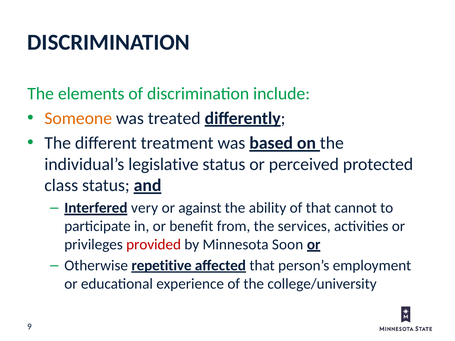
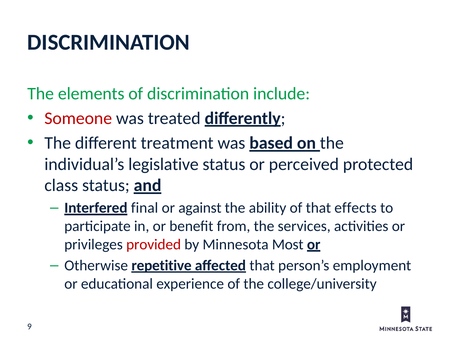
Someone colour: orange -> red
very: very -> final
cannot: cannot -> effects
Soon: Soon -> Most
